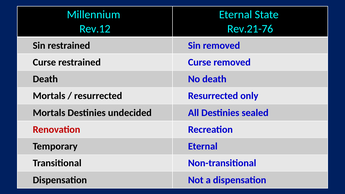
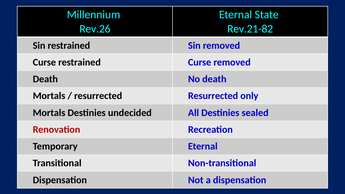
Rev.12: Rev.12 -> Rev.26
Rev.21-76: Rev.21-76 -> Rev.21-82
